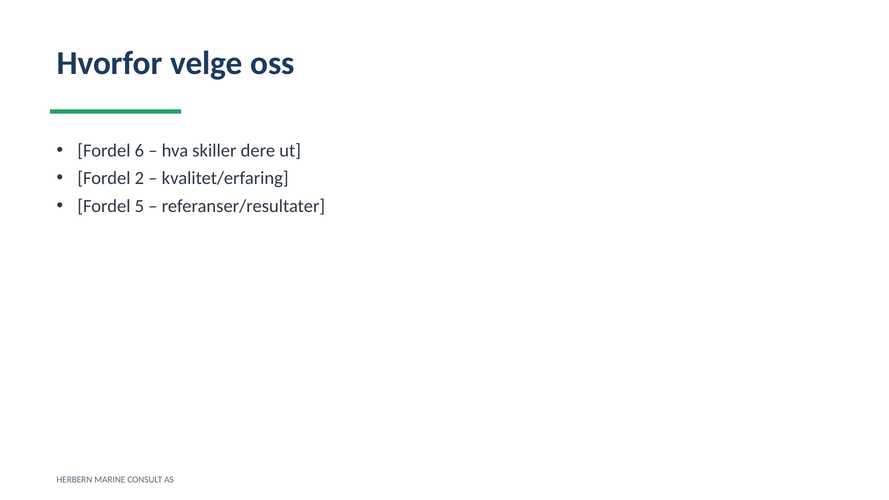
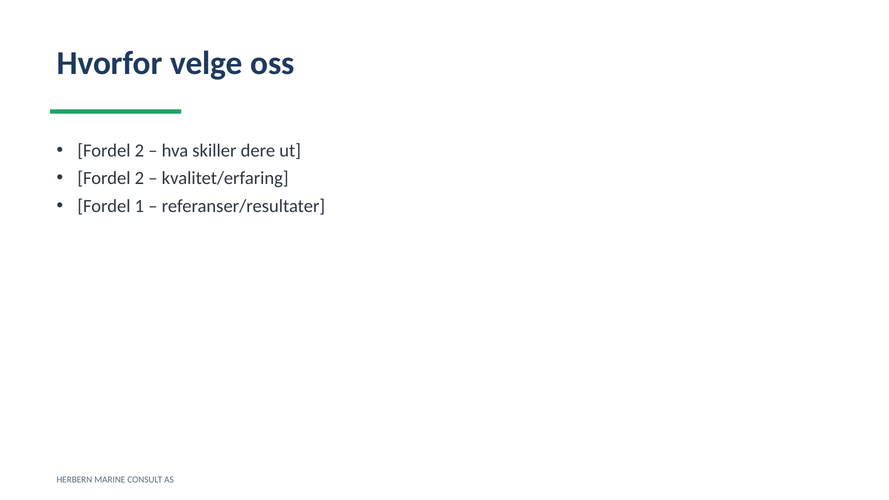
6 at (139, 151): 6 -> 2
5: 5 -> 1
